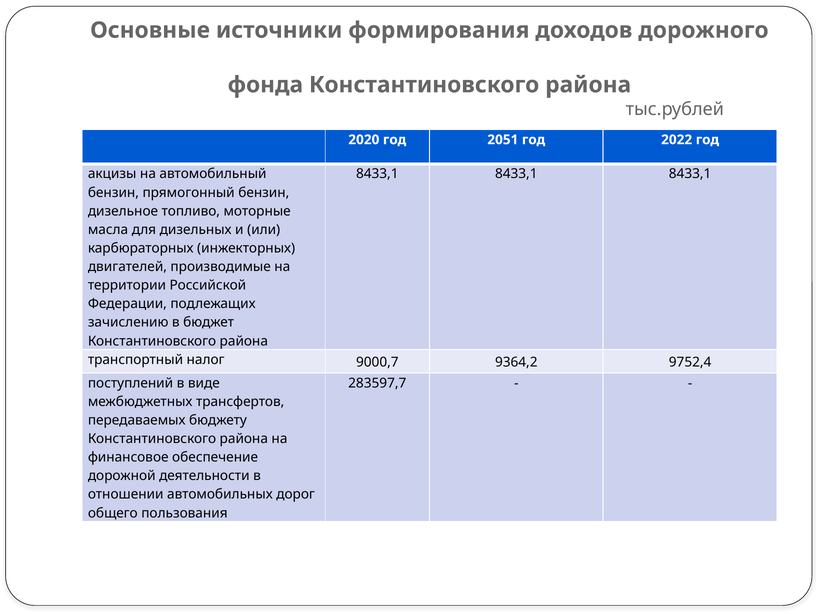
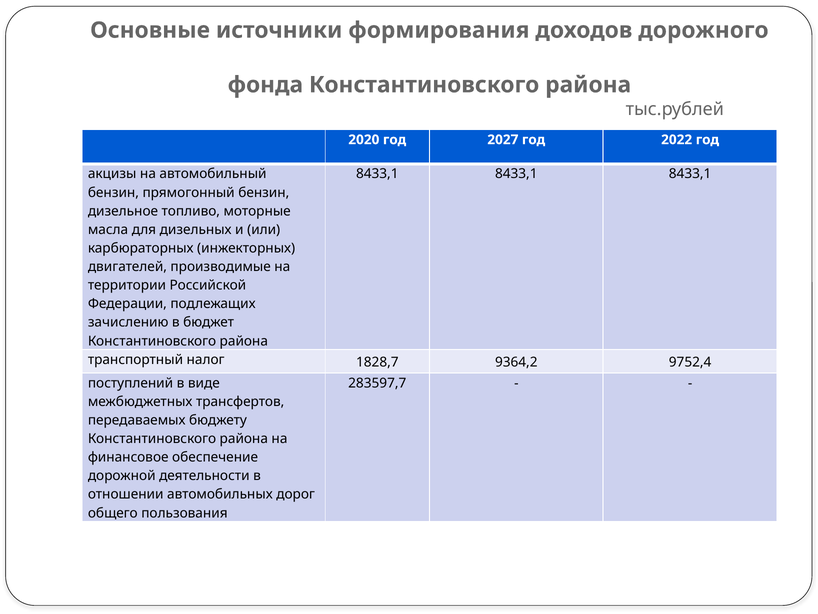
2051: 2051 -> 2027
9000,7: 9000,7 -> 1828,7
